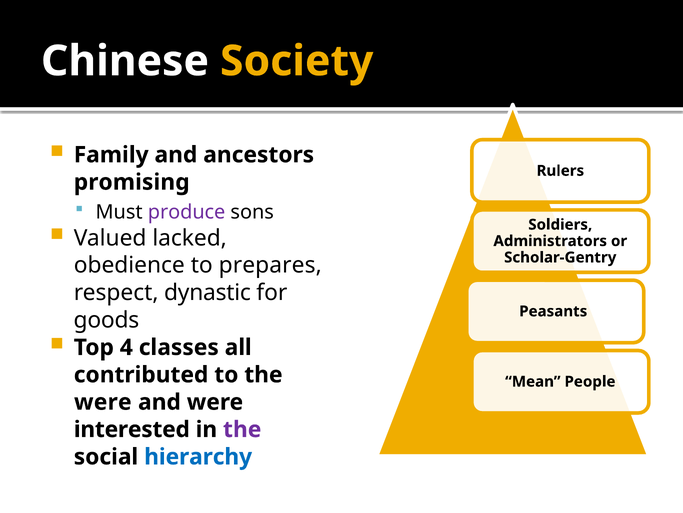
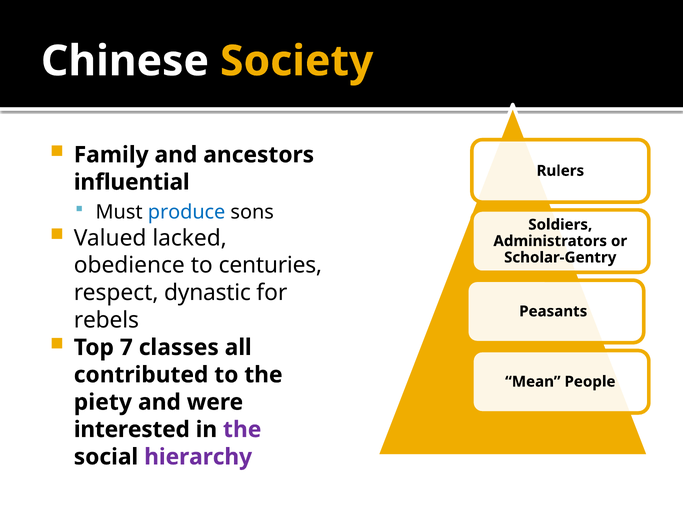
promising: promising -> influential
produce colour: purple -> blue
prepares: prepares -> centuries
goods: goods -> rebels
4: 4 -> 7
were at (103, 402): were -> piety
hierarchy colour: blue -> purple
